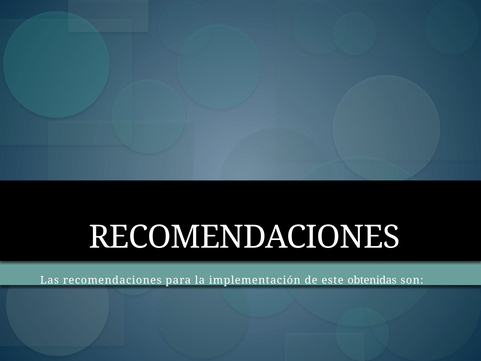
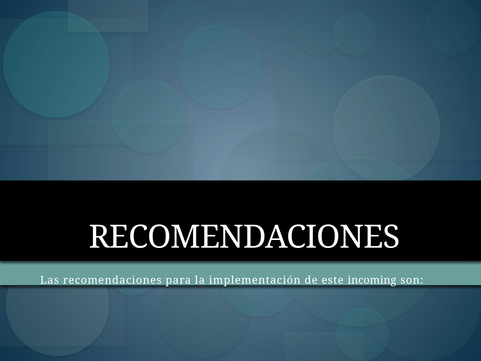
obtenidas: obtenidas -> incoming
